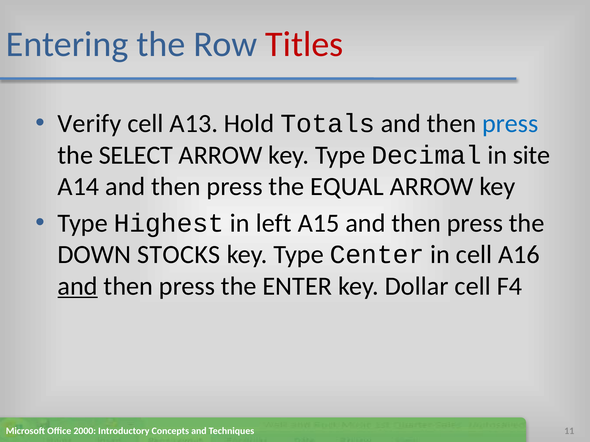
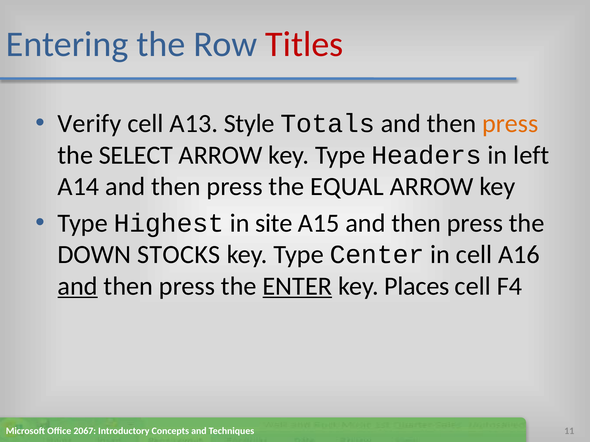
Hold: Hold -> Style
press at (510, 124) colour: blue -> orange
Decimal: Decimal -> Headers
site: site -> left
left: left -> site
ENTER underline: none -> present
Dollar: Dollar -> Places
2000: 2000 -> 2067
